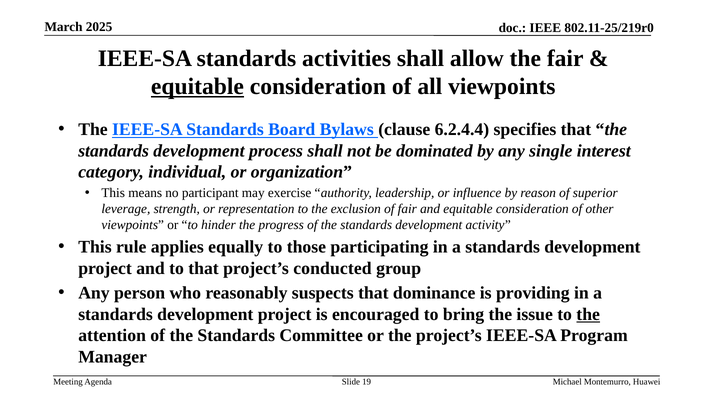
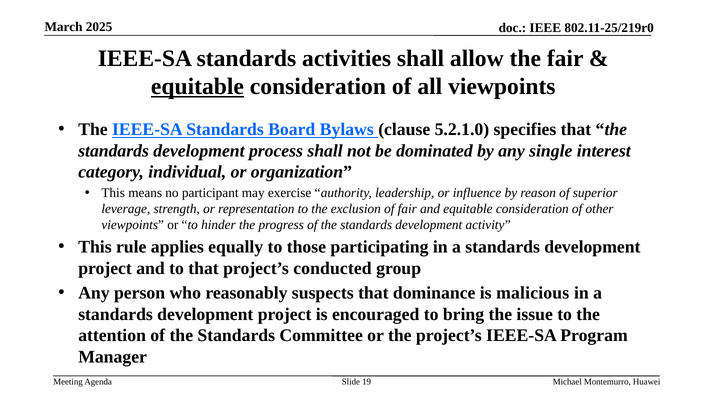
6.2.4.4: 6.2.4.4 -> 5.2.1.0
providing: providing -> malicious
the at (588, 314) underline: present -> none
